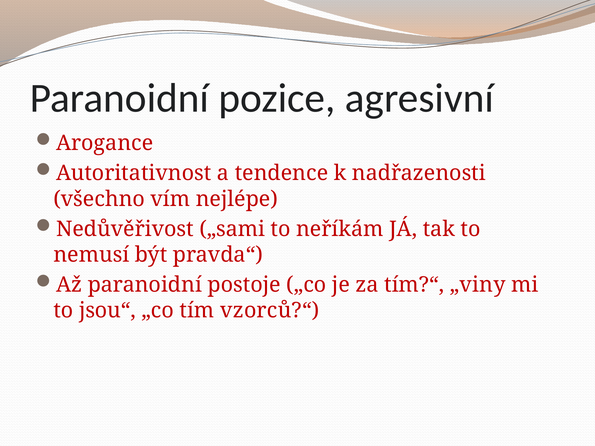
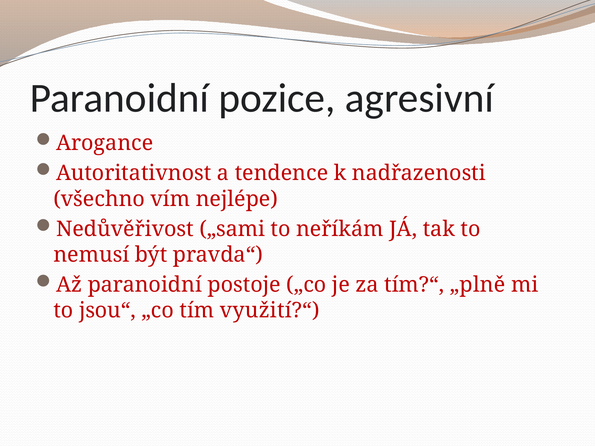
„viny: „viny -> „plně
vzorců?“: vzorců?“ -> využití?“
